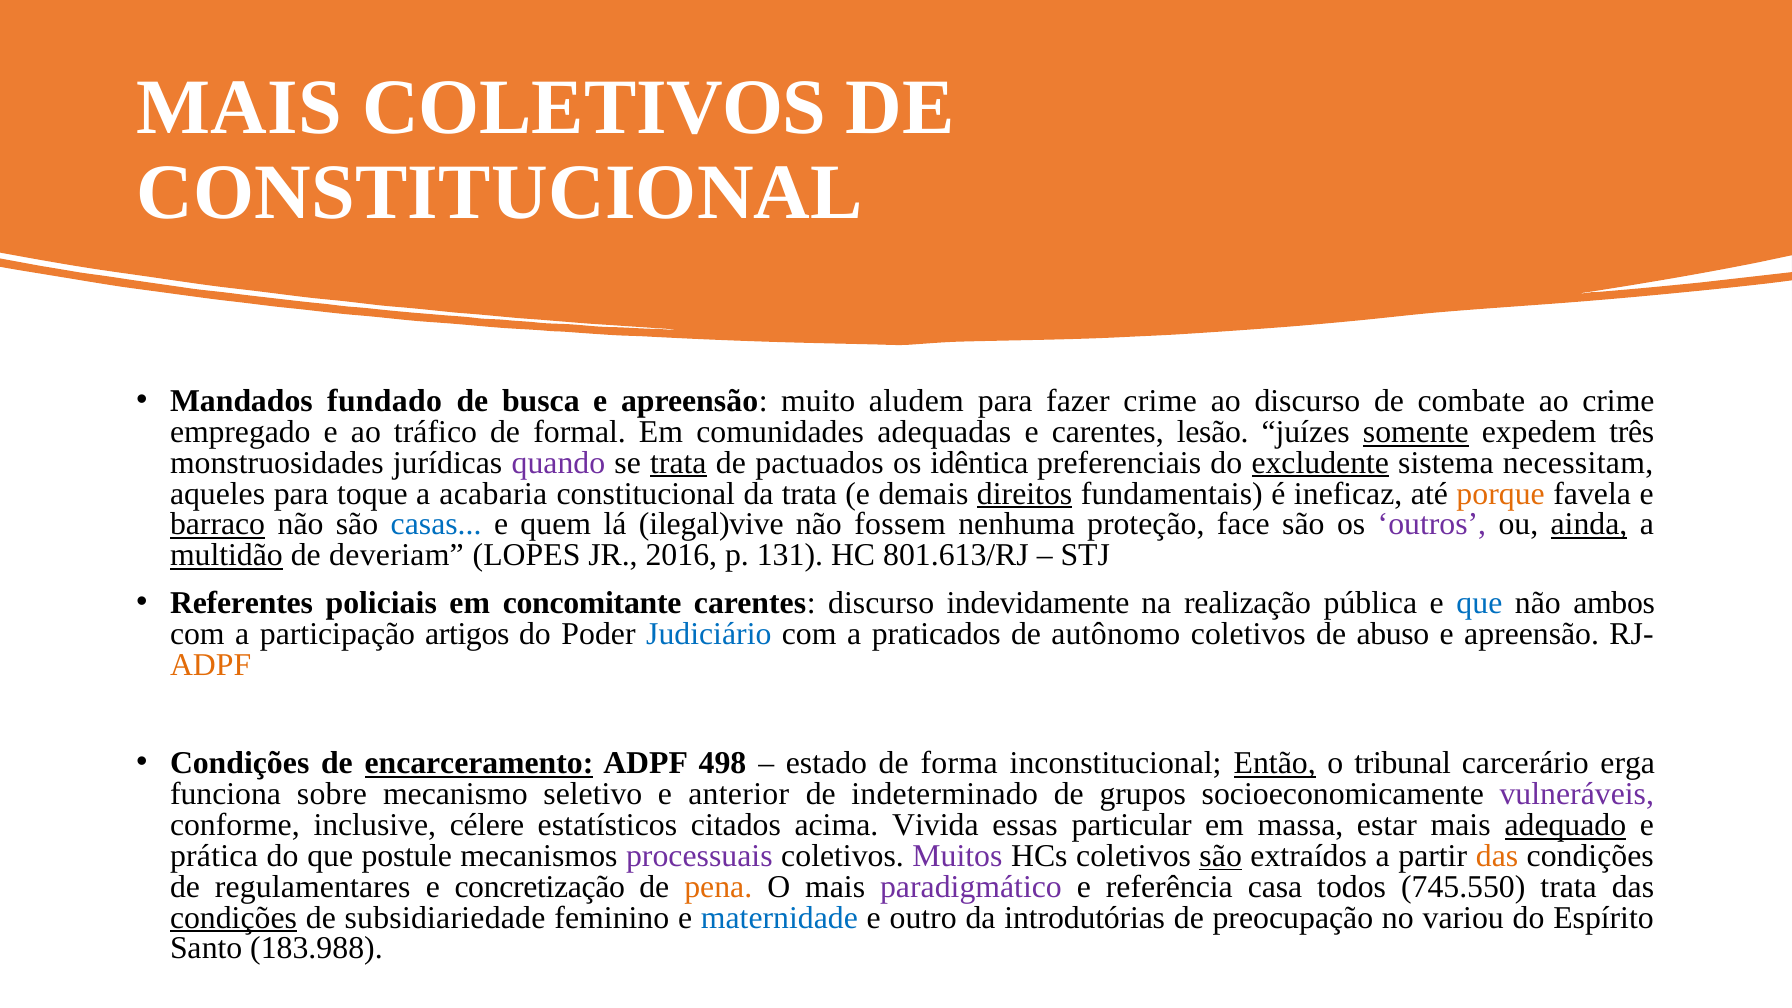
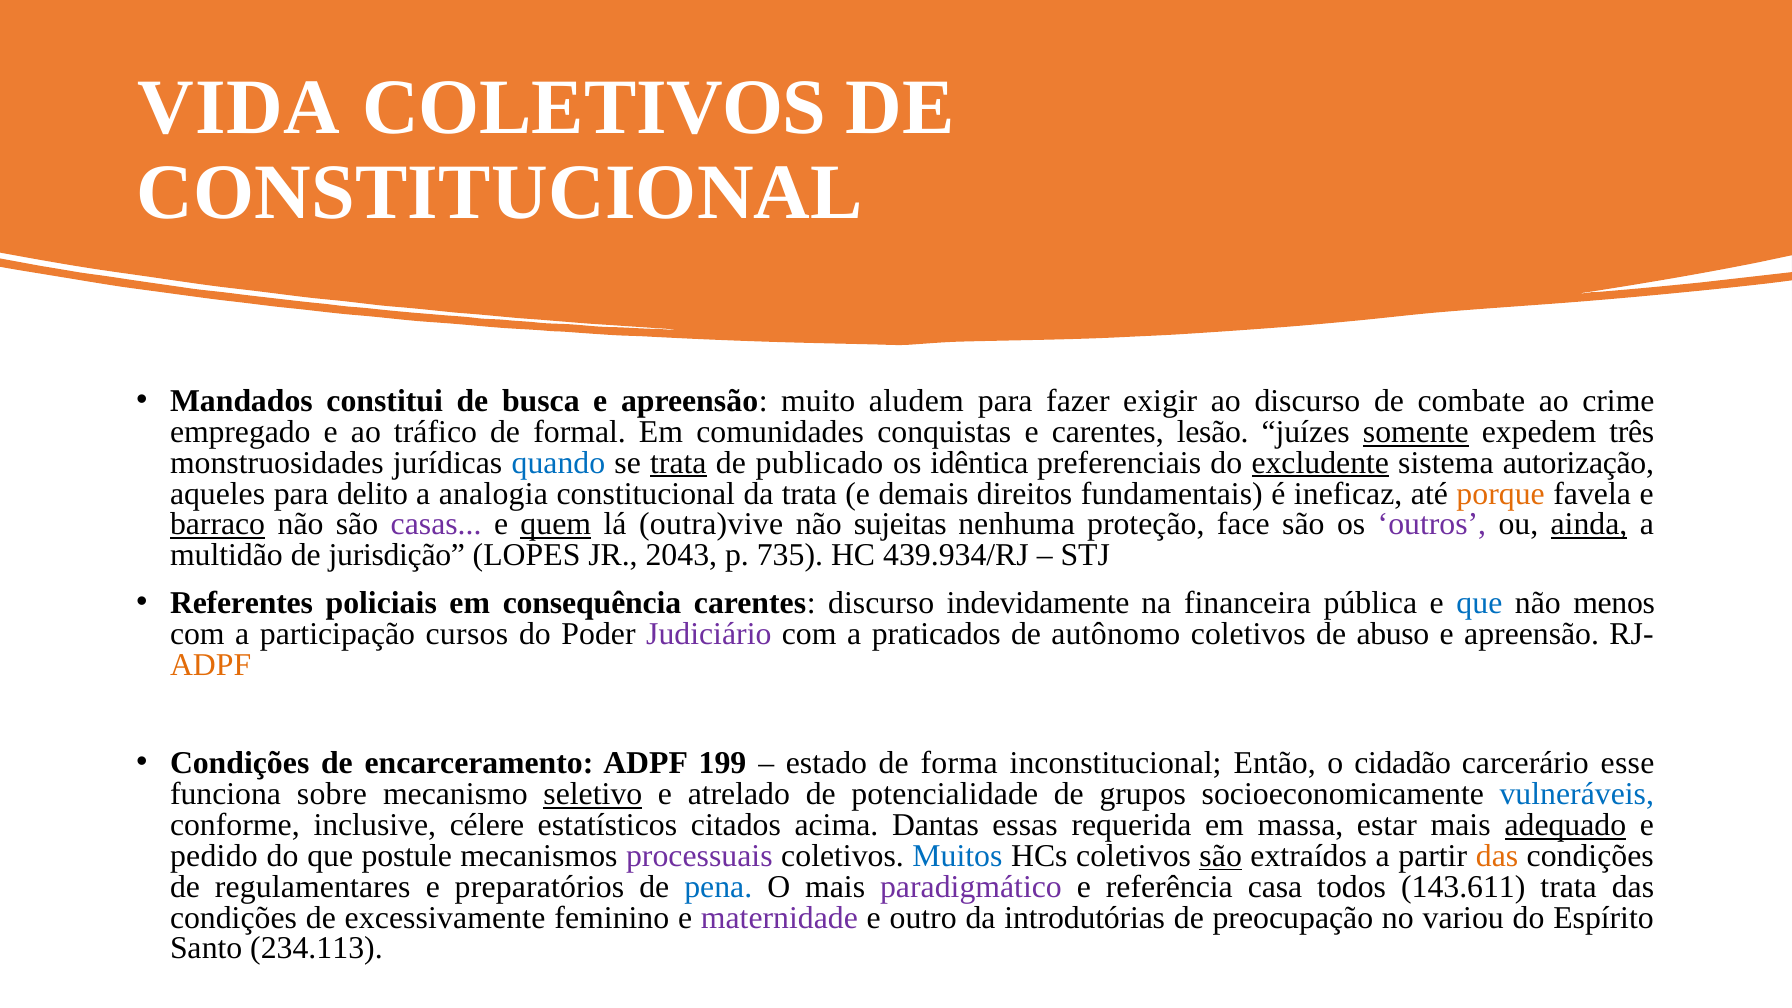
MAIS at (239, 107): MAIS -> VIDA
fundado: fundado -> constitui
fazer crime: crime -> exigir
adequadas: adequadas -> conquistas
quando colour: purple -> blue
pactuados: pactuados -> publicado
necessitam: necessitam -> autorização
toque: toque -> delito
acabaria: acabaria -> analogia
direitos underline: present -> none
casas colour: blue -> purple
quem underline: none -> present
ilegal)vive: ilegal)vive -> outra)vive
fossem: fossem -> sujeitas
multidão underline: present -> none
deveriam: deveriam -> jurisdição
2016: 2016 -> 2043
131: 131 -> 735
801.613/RJ: 801.613/RJ -> 439.934/RJ
concomitante: concomitante -> consequência
realização: realização -> financeira
ambos: ambos -> menos
artigos: artigos -> cursos
Judiciário colour: blue -> purple
encarceramento underline: present -> none
498: 498 -> 199
Então underline: present -> none
tribunal: tribunal -> cidadão
erga: erga -> esse
seletivo underline: none -> present
anterior: anterior -> atrelado
indeterminado: indeterminado -> potencialidade
vulneráveis colour: purple -> blue
Vivida: Vivida -> Dantas
particular: particular -> requerida
prática: prática -> pedido
Muitos colour: purple -> blue
concretização: concretização -> preparatórios
pena colour: orange -> blue
745.550: 745.550 -> 143.611
condições at (233, 918) underline: present -> none
subsidiariedade: subsidiariedade -> excessivamente
maternidade colour: blue -> purple
183.988: 183.988 -> 234.113
